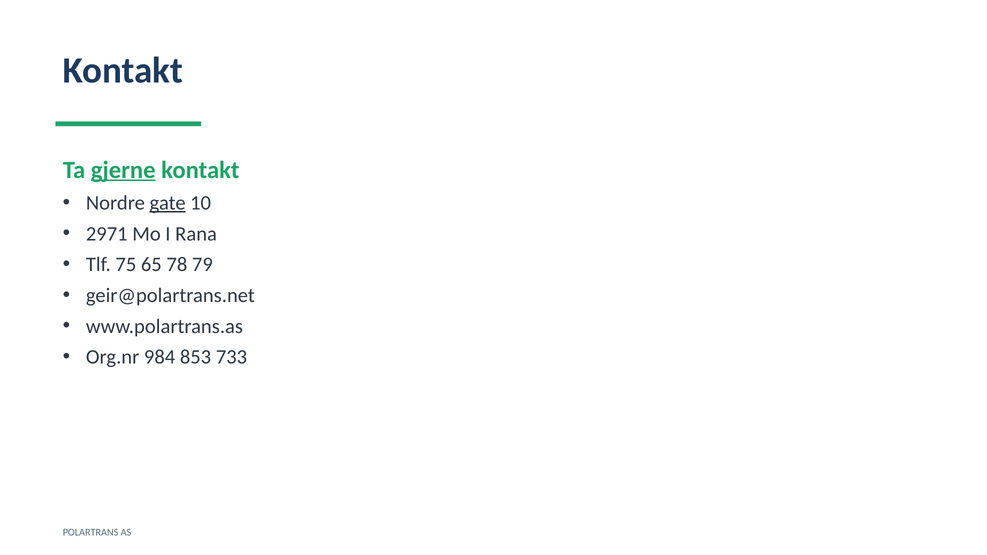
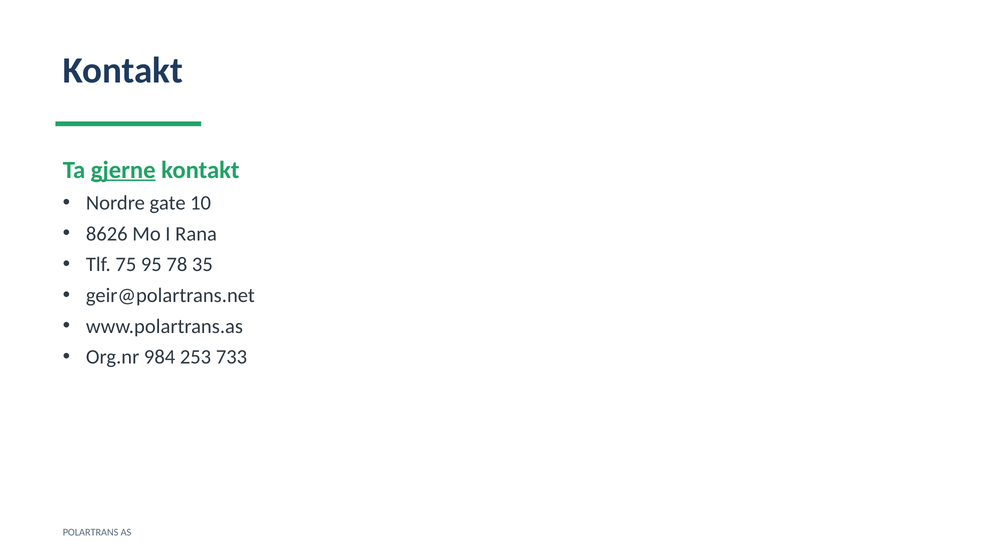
gate underline: present -> none
2971: 2971 -> 8626
65: 65 -> 95
79: 79 -> 35
853: 853 -> 253
